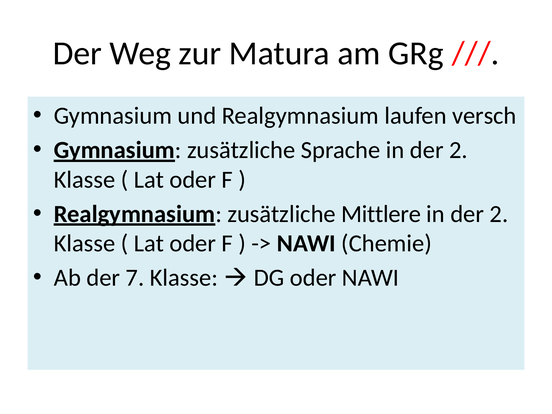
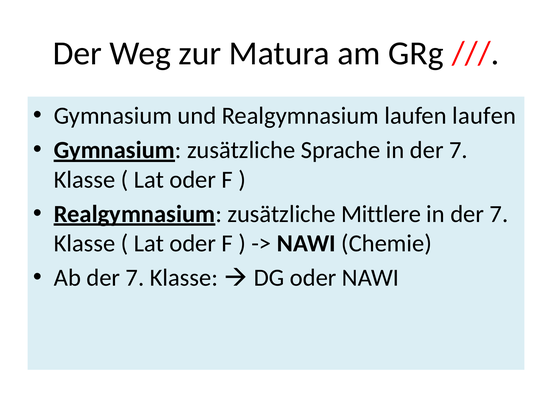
laufen versch: versch -> laufen
Sprache in der 2: 2 -> 7
2 at (499, 214): 2 -> 7
